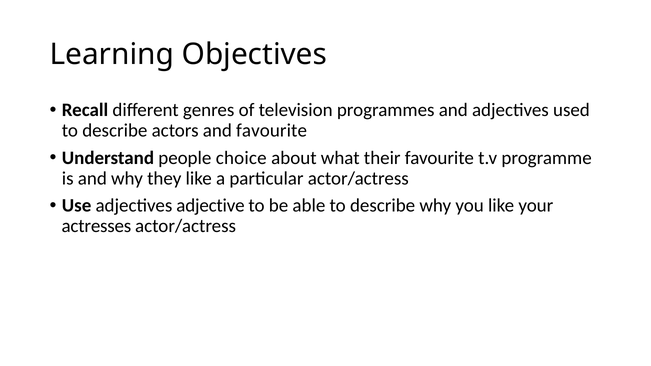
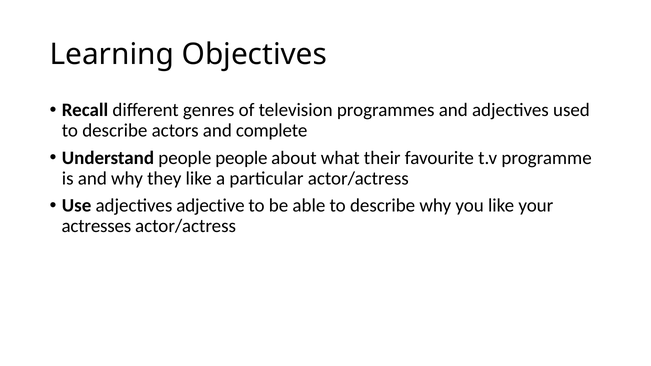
and favourite: favourite -> complete
people choice: choice -> people
